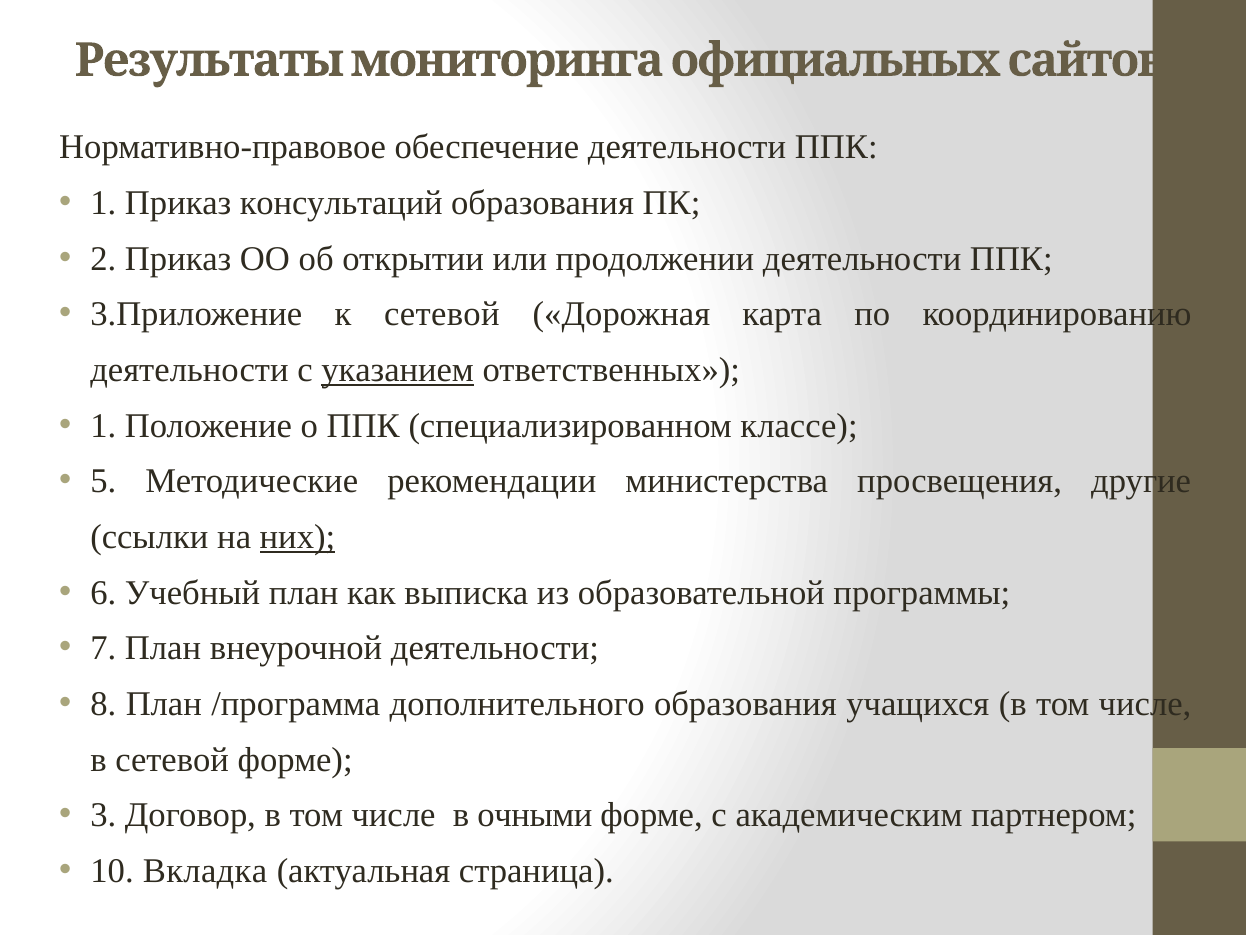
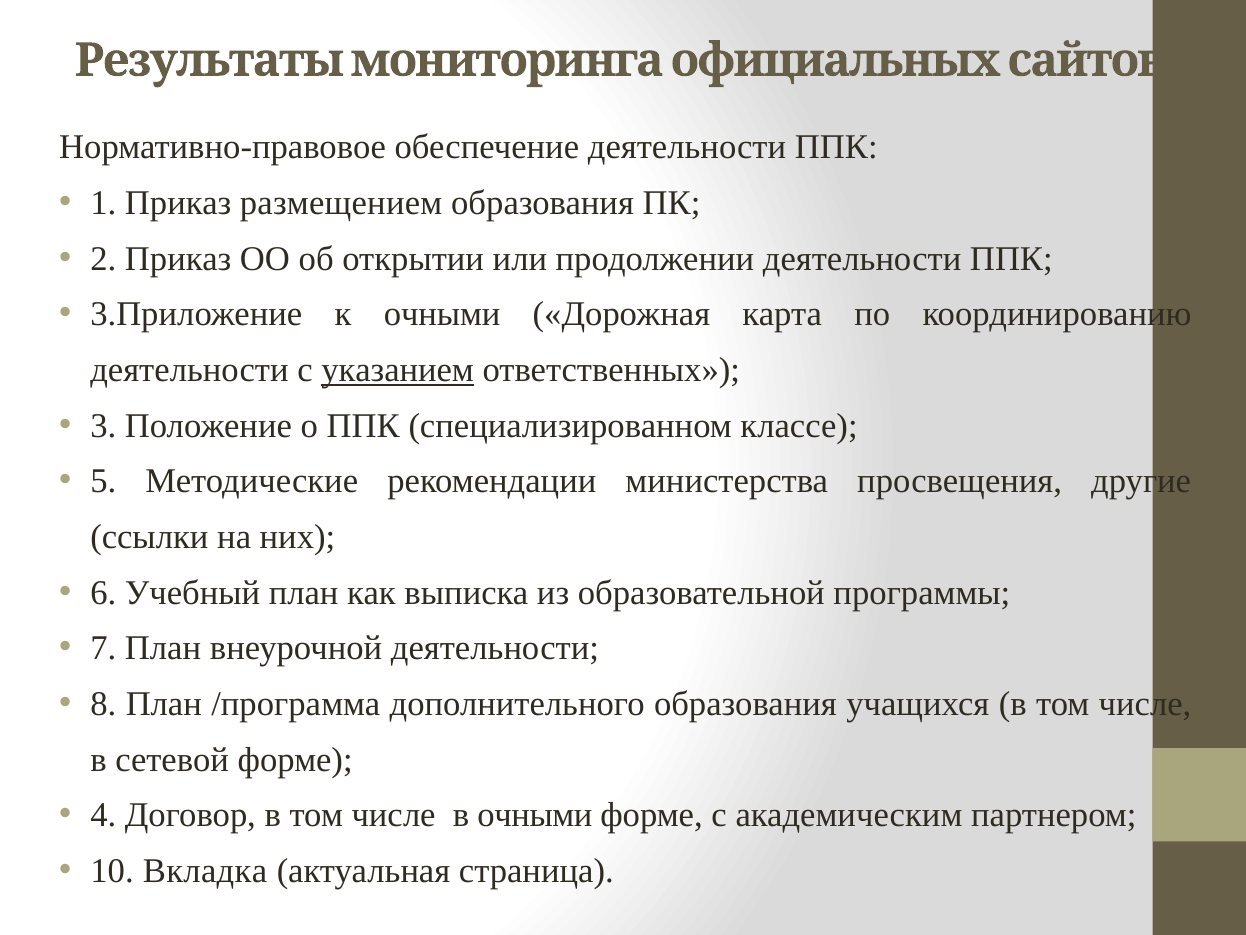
консультаций: консультаций -> размещением
к сетевой: сетевой -> очными
1 at (103, 426): 1 -> 3
них underline: present -> none
3: 3 -> 4
